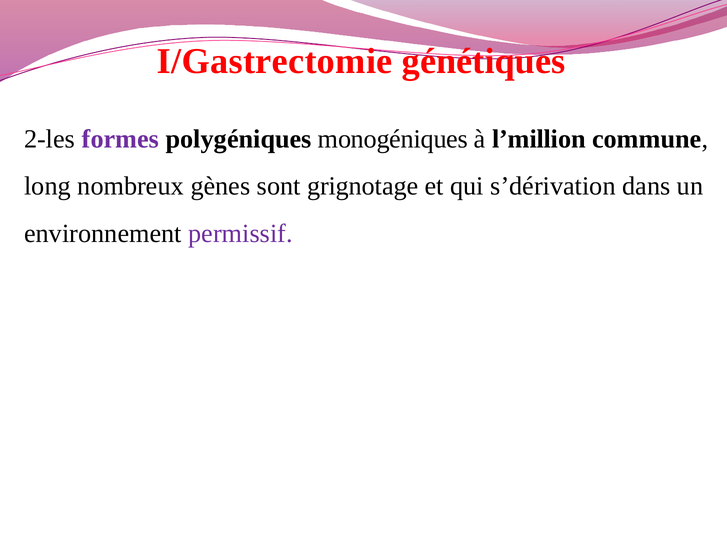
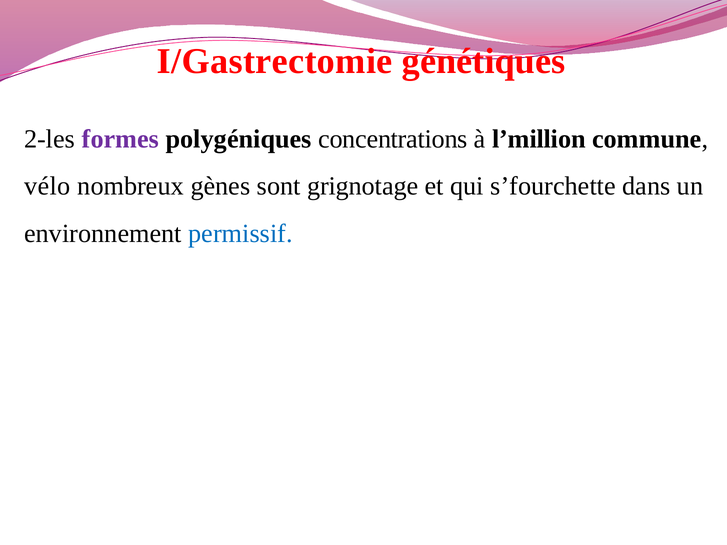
monogéniques: monogéniques -> concentrations
long: long -> vélo
s’dérivation: s’dérivation -> s’fourchette
permissif colour: purple -> blue
